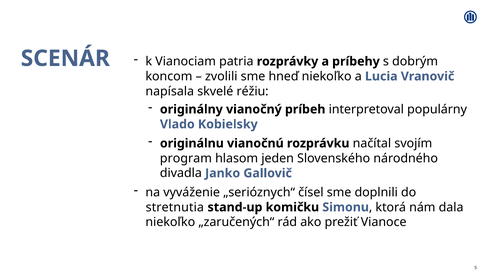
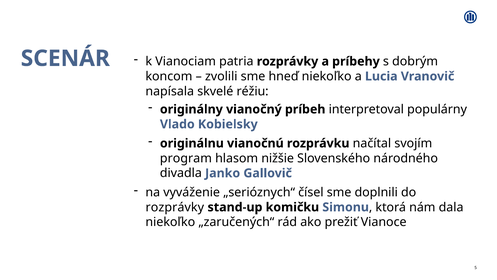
jeden: jeden -> nižšie
stretnutia at (175, 207): stretnutia -> rozprávky
